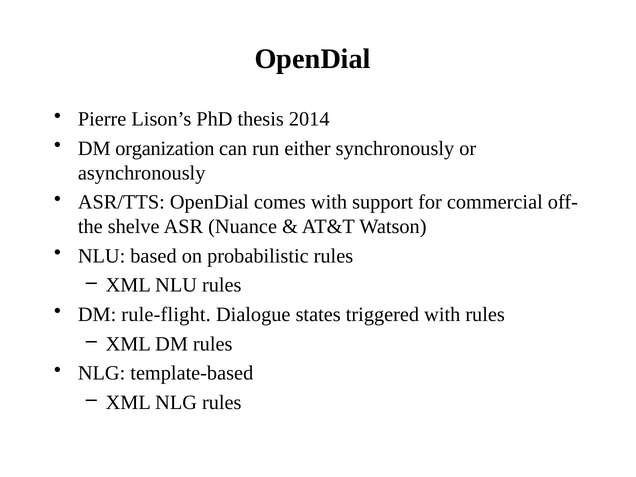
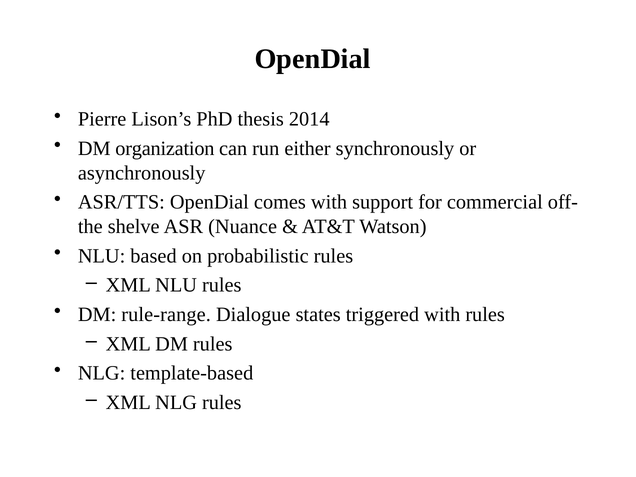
rule-flight: rule-flight -> rule-range
